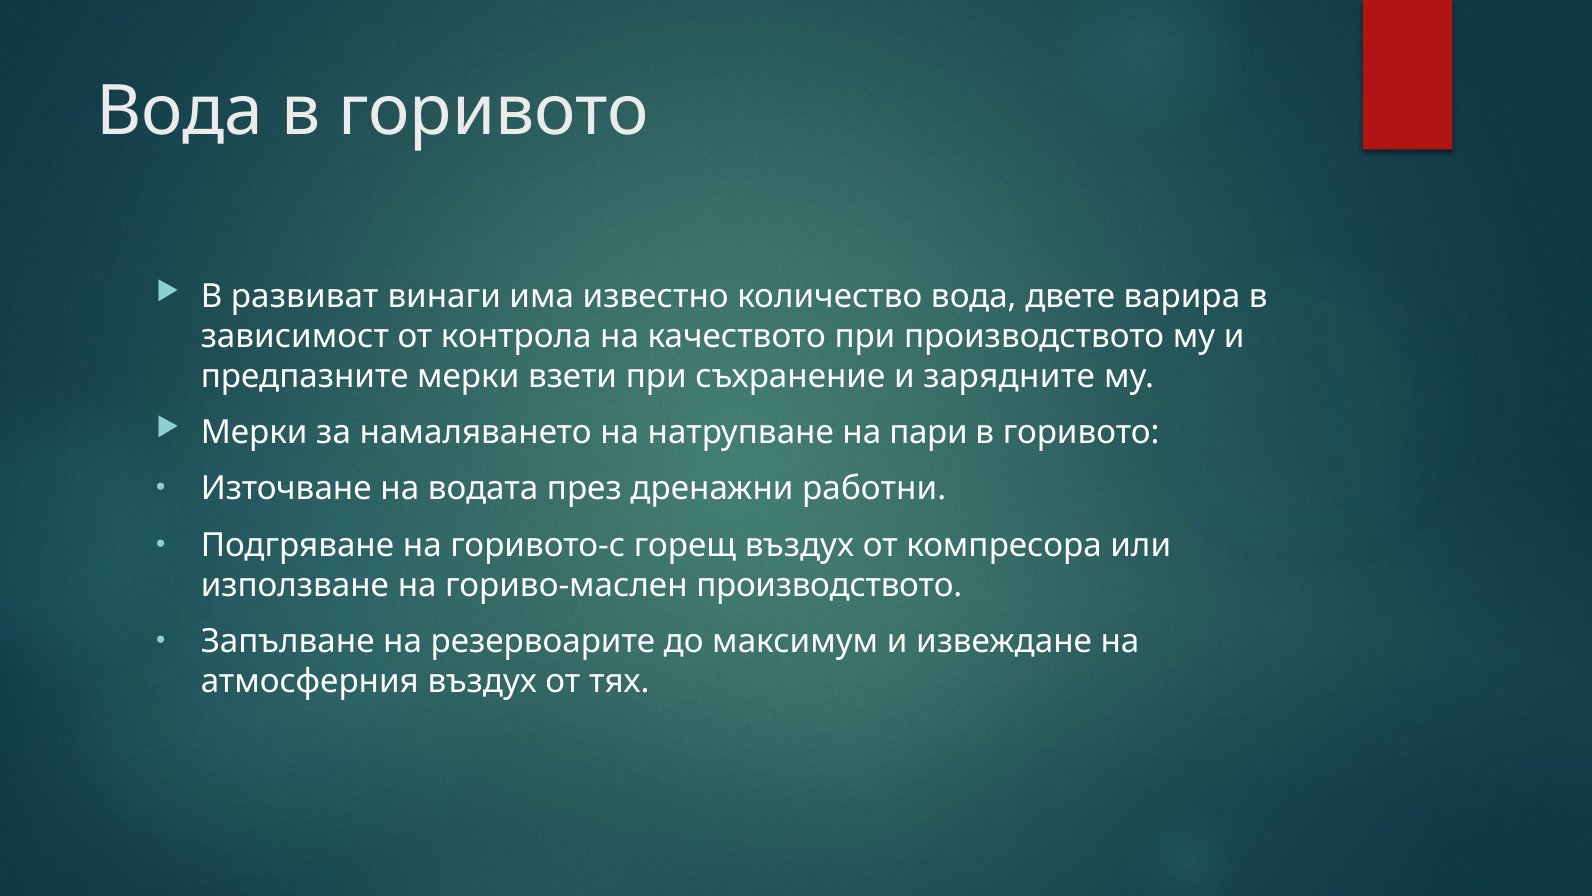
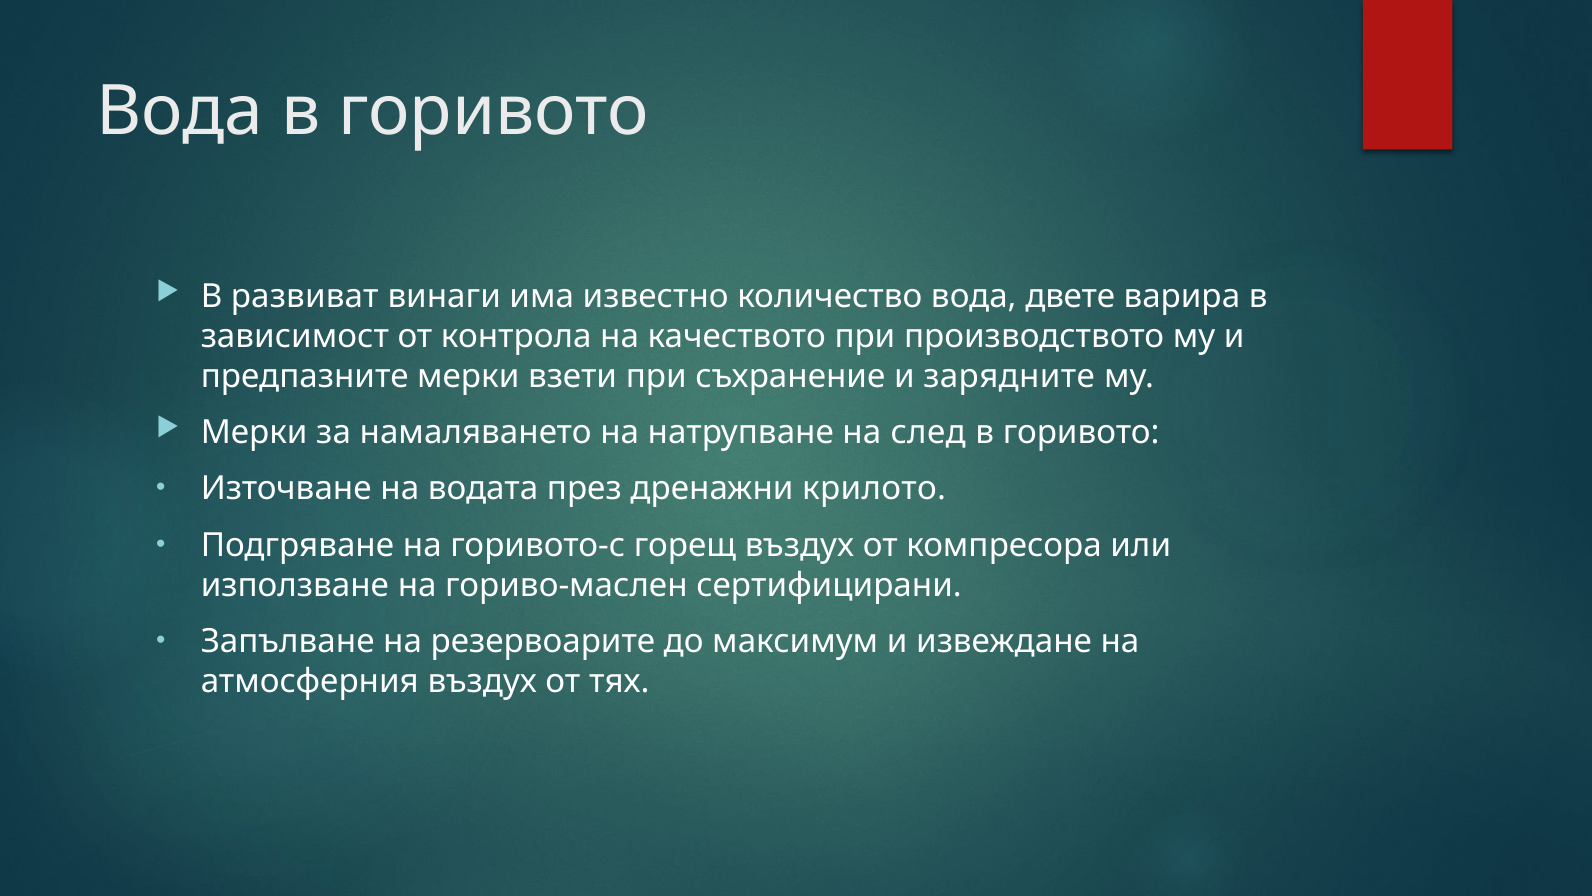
пари: пари -> след
работни: работни -> крилото
гориво-маслен производството: производството -> сертифицирани
